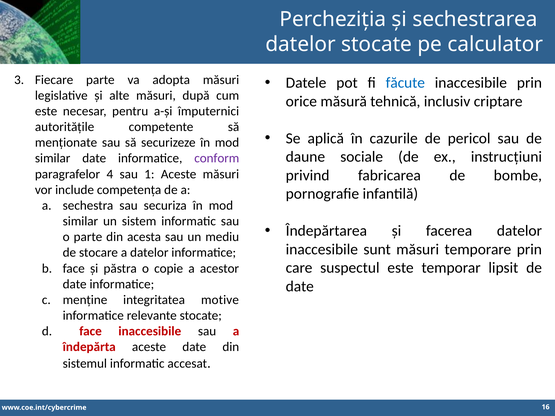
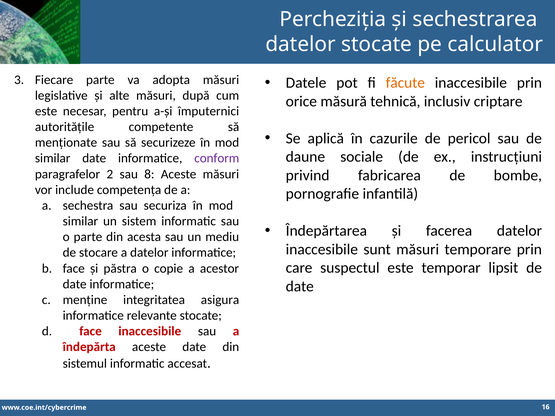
făcute colour: blue -> orange
4: 4 -> 2
1: 1 -> 8
motive: motive -> asigura
